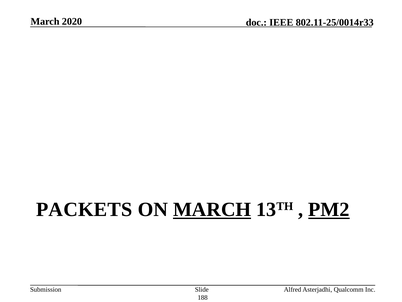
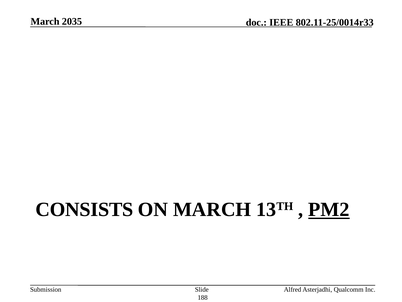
2020: 2020 -> 2035
PACKETS: PACKETS -> CONSISTS
MARCH at (212, 209) underline: present -> none
